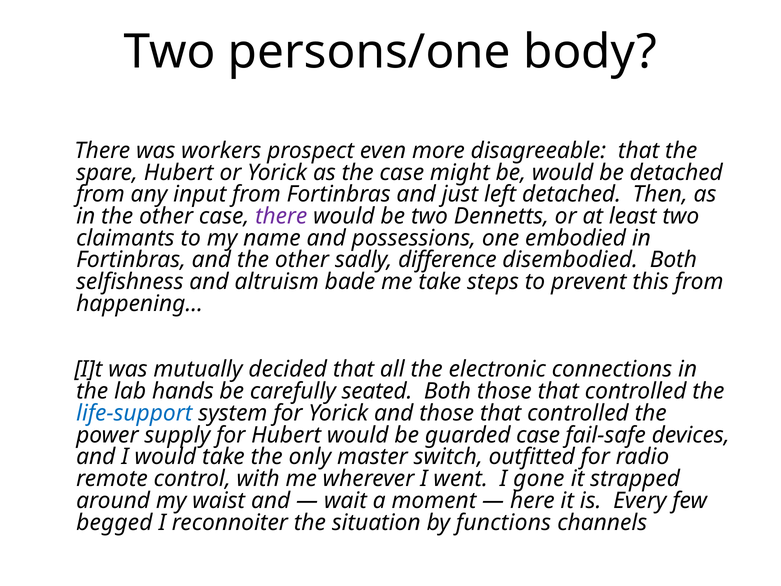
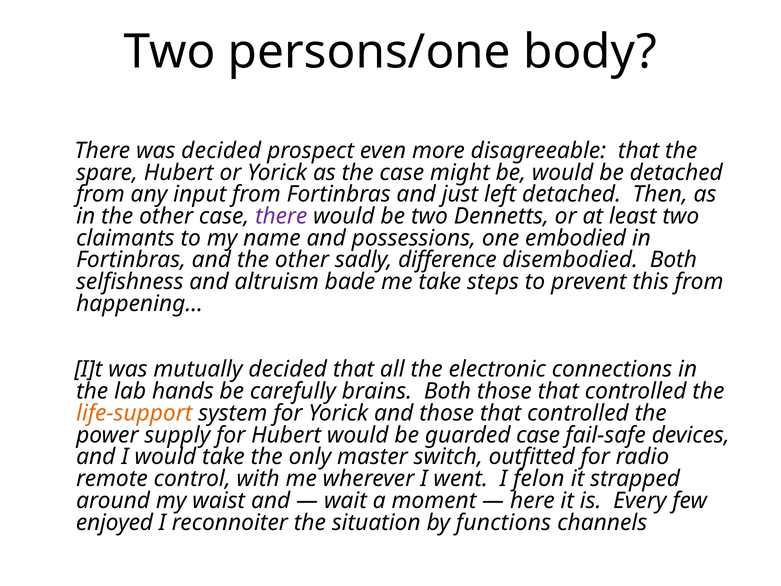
was workers: workers -> decided
seated: seated -> brains
life-support colour: blue -> orange
gone: gone -> felon
begged: begged -> enjoyed
